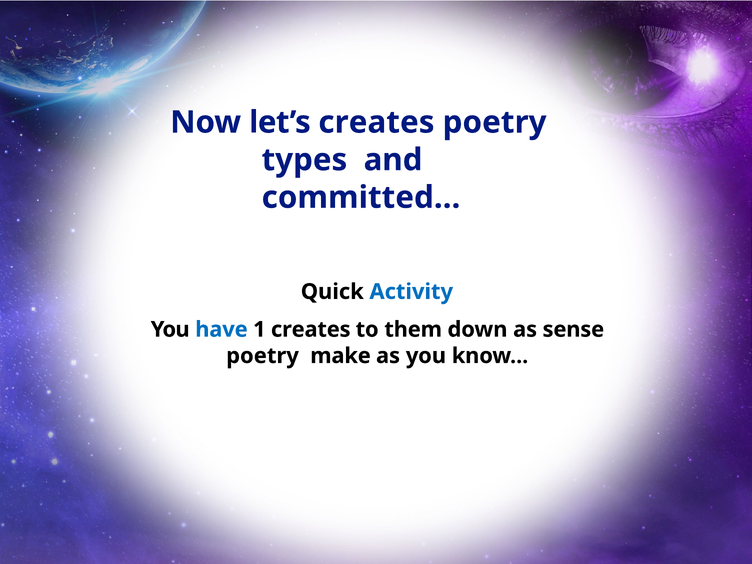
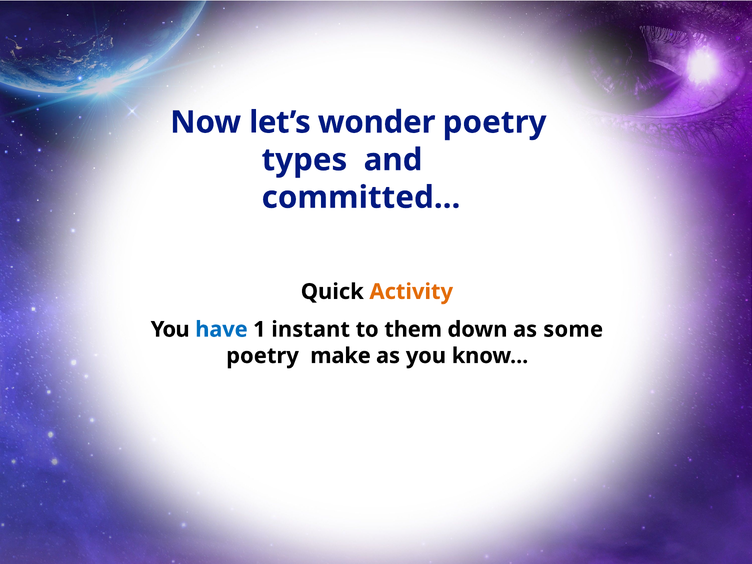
let’s creates: creates -> wonder
Activity colour: blue -> orange
1 creates: creates -> instant
sense: sense -> some
